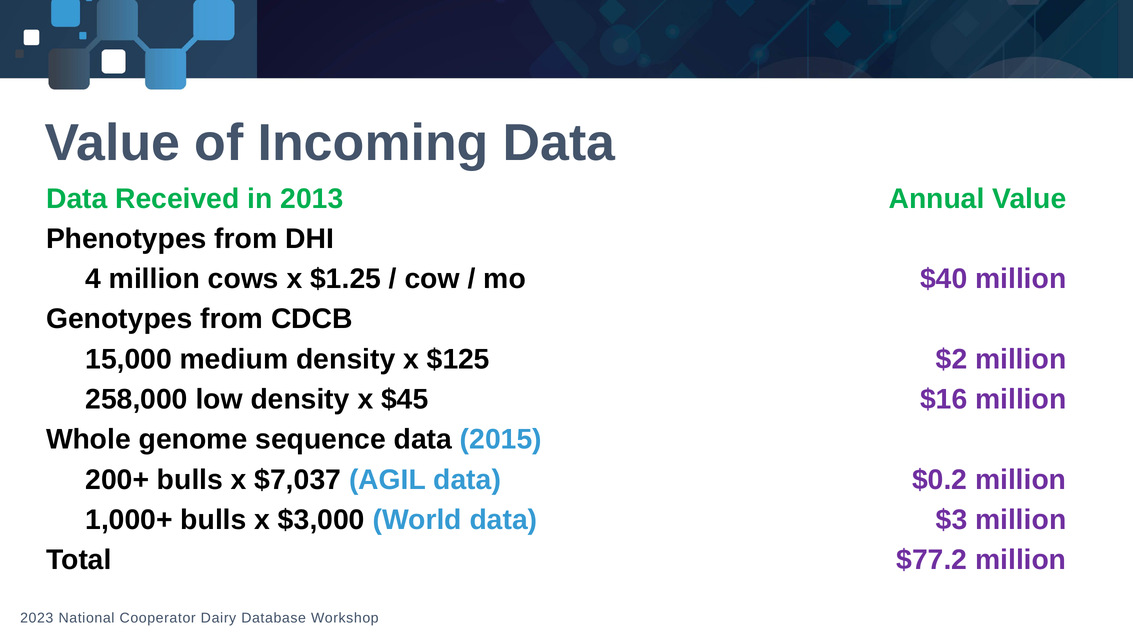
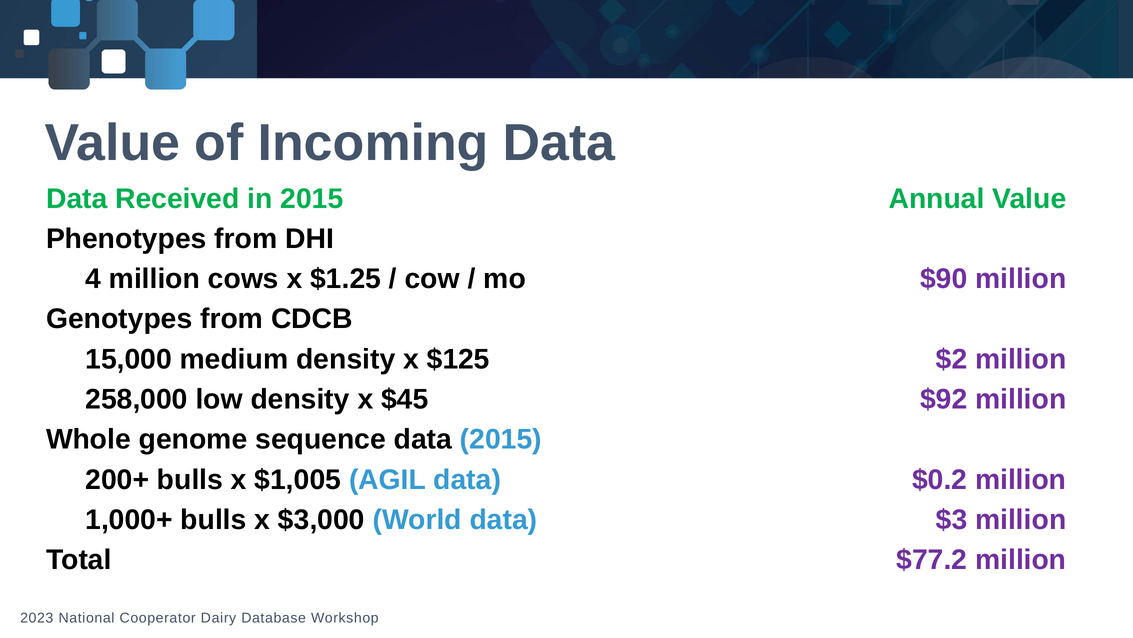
in 2013: 2013 -> 2015
$40: $40 -> $90
$16: $16 -> $92
$7,037: $7,037 -> $1,005
